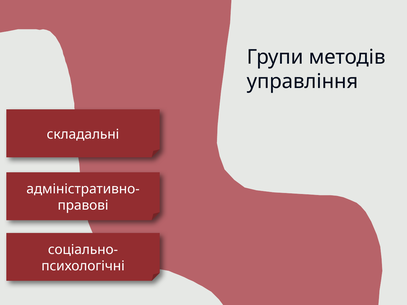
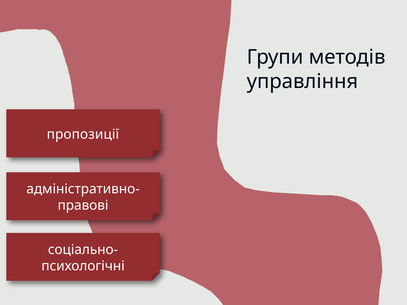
складальні: складальні -> пропозиції
